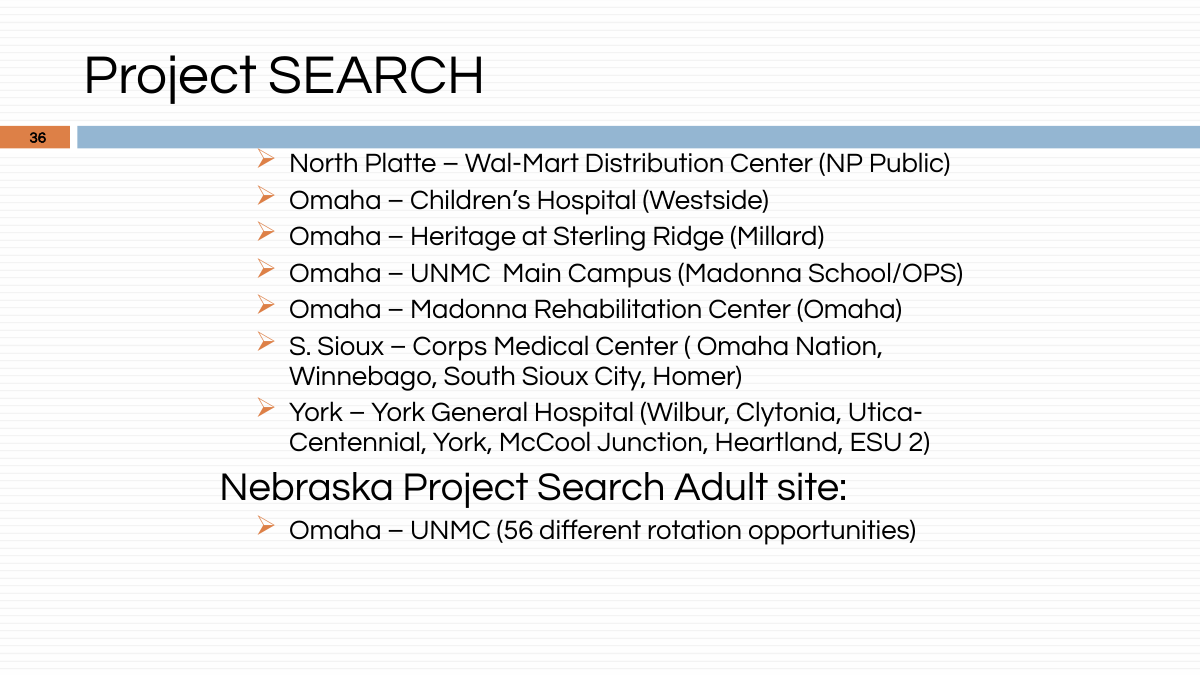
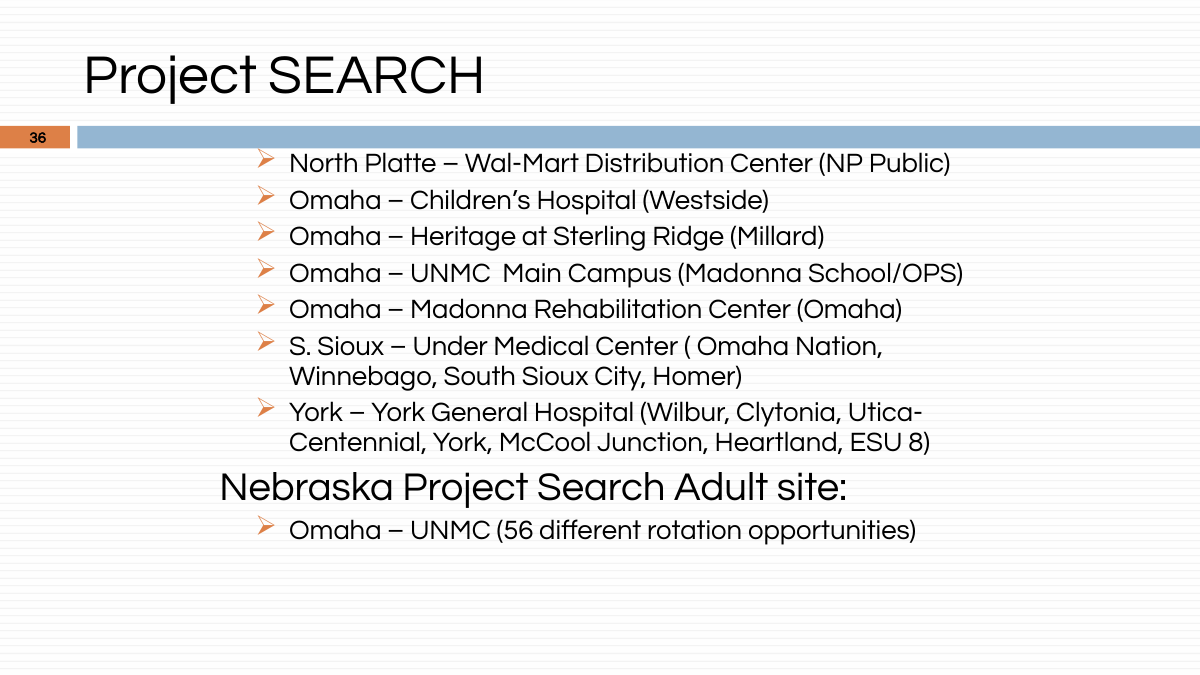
Corps: Corps -> Under
2: 2 -> 8
